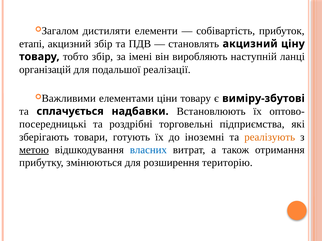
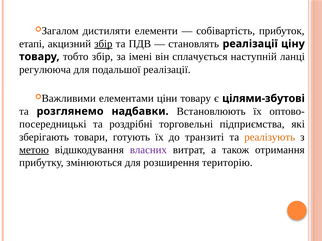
збір at (103, 44) underline: none -> present
становлять акцизний: акцизний -> реалізації
виробляють: виробляють -> сплачується
організацій: організацій -> регулююча
виміру-збутові: виміру-збутові -> цілями-збутові
сплачується: сплачується -> розглянемо
іноземні: іноземні -> транзиті
власних colour: blue -> purple
